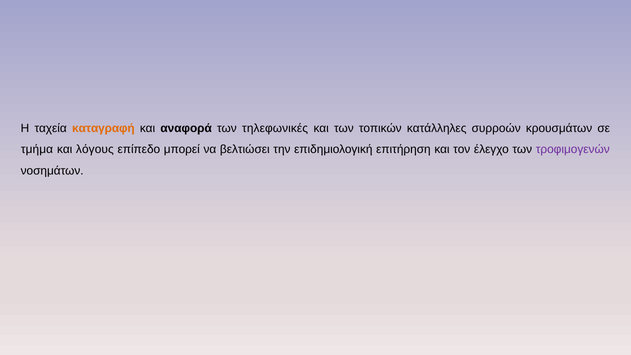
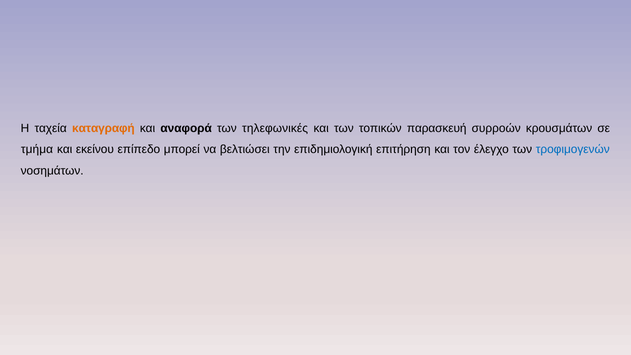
κατάλληλες: κατάλληλες -> παρασκευή
λόγους: λόγους -> εκείνου
τροφιμογενών colour: purple -> blue
